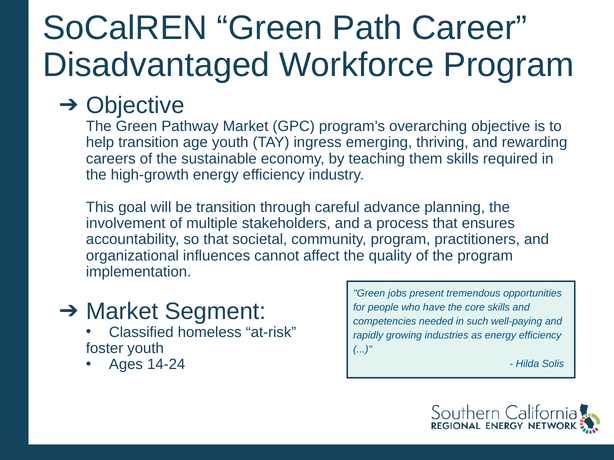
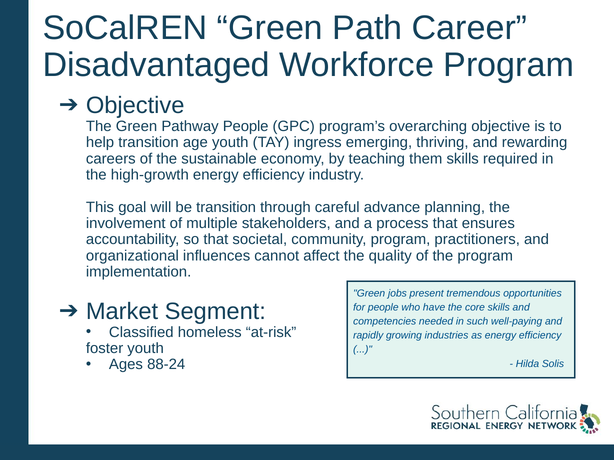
Pathway Market: Market -> People
14-24: 14-24 -> 88-24
